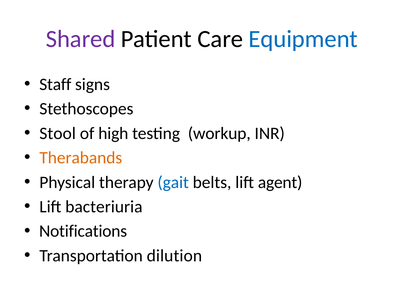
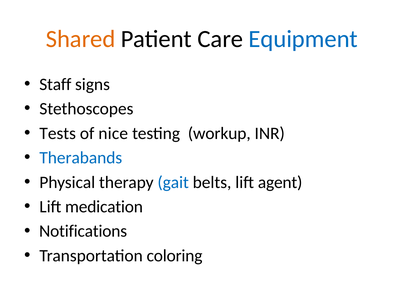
Shared colour: purple -> orange
Stool: Stool -> Tests
high: high -> nice
Therabands colour: orange -> blue
bacteriuria: bacteriuria -> medication
dilution: dilution -> coloring
